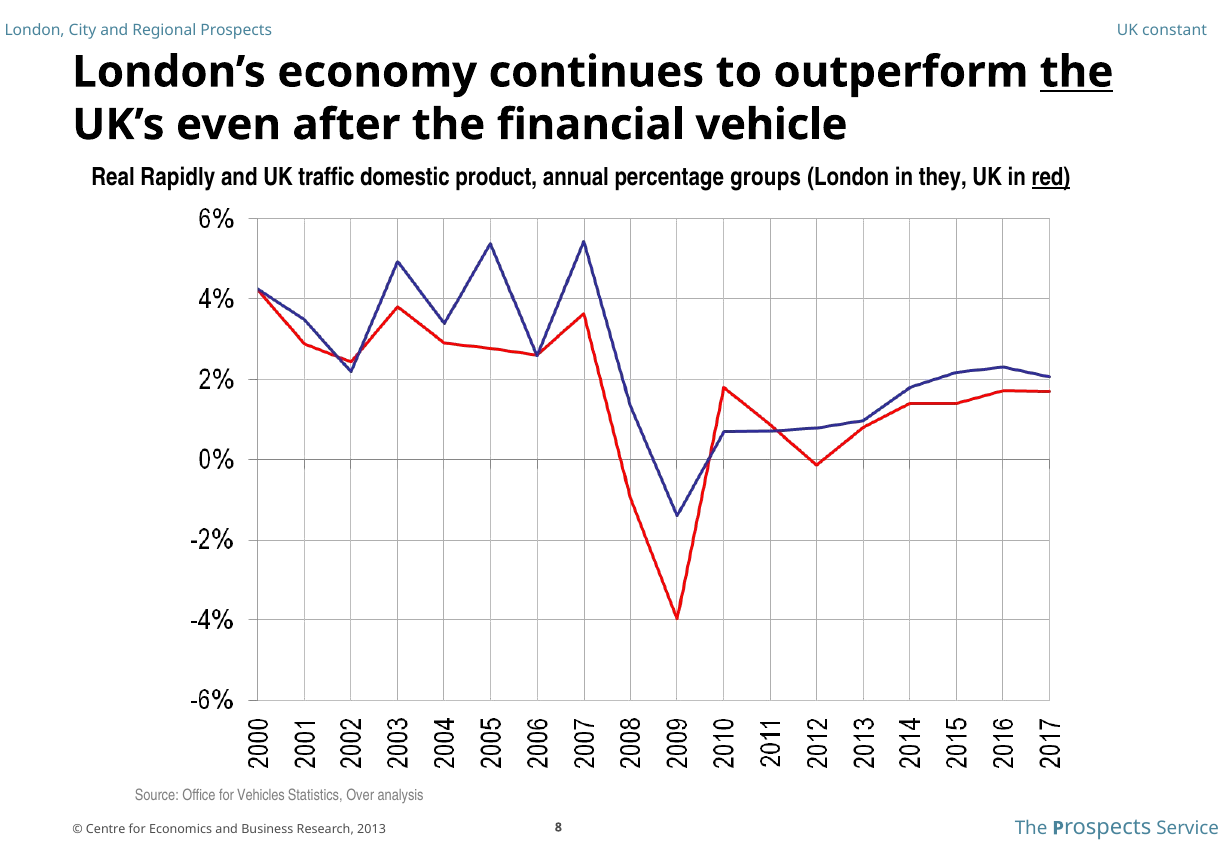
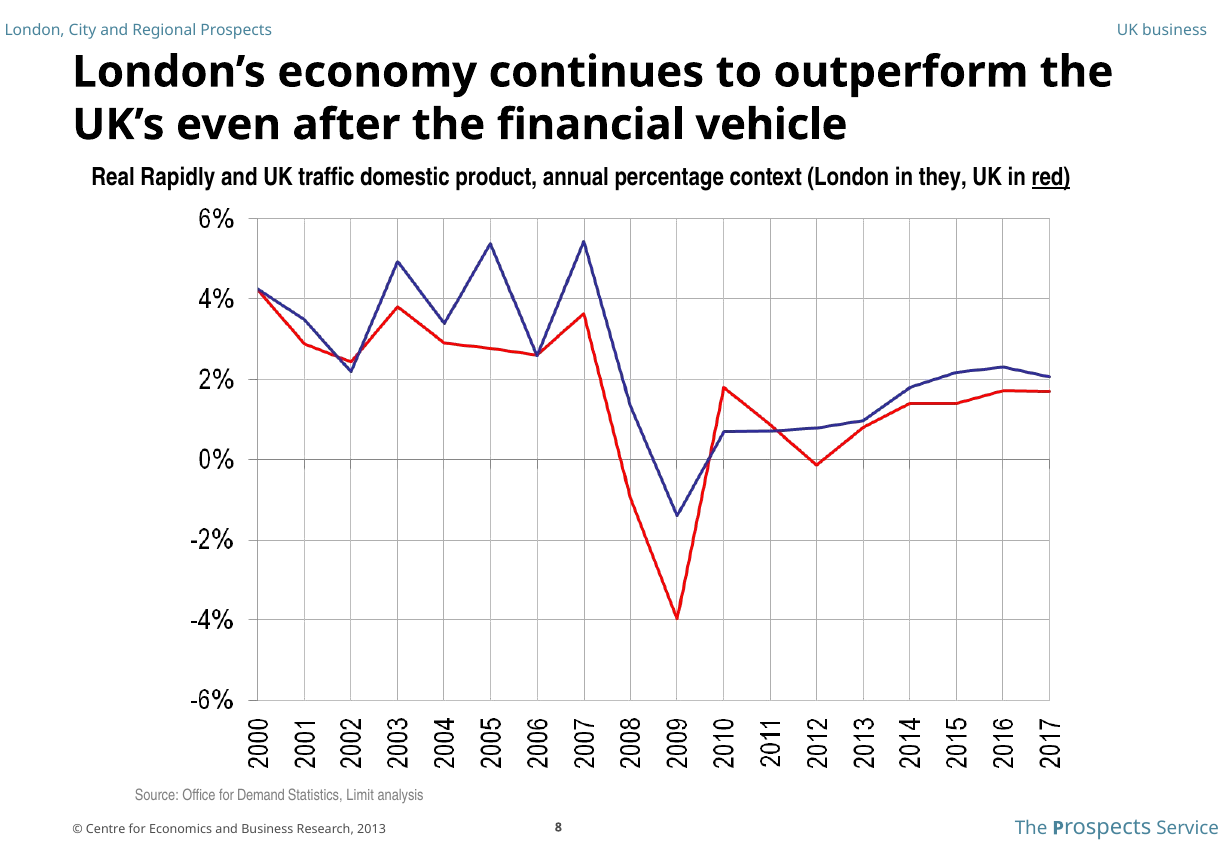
UK constant: constant -> business
the at (1077, 72) underline: present -> none
groups: groups -> context
Vehicles: Vehicles -> Demand
Over: Over -> Limit
